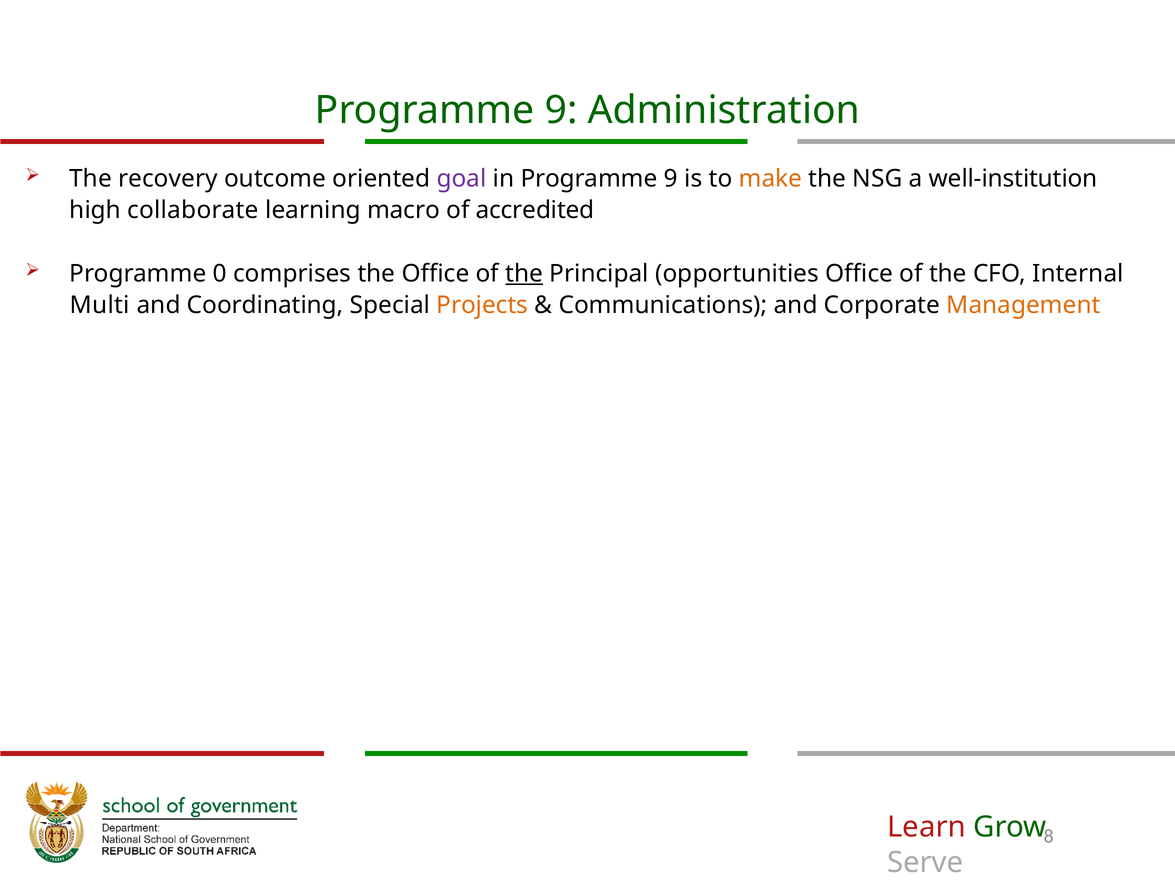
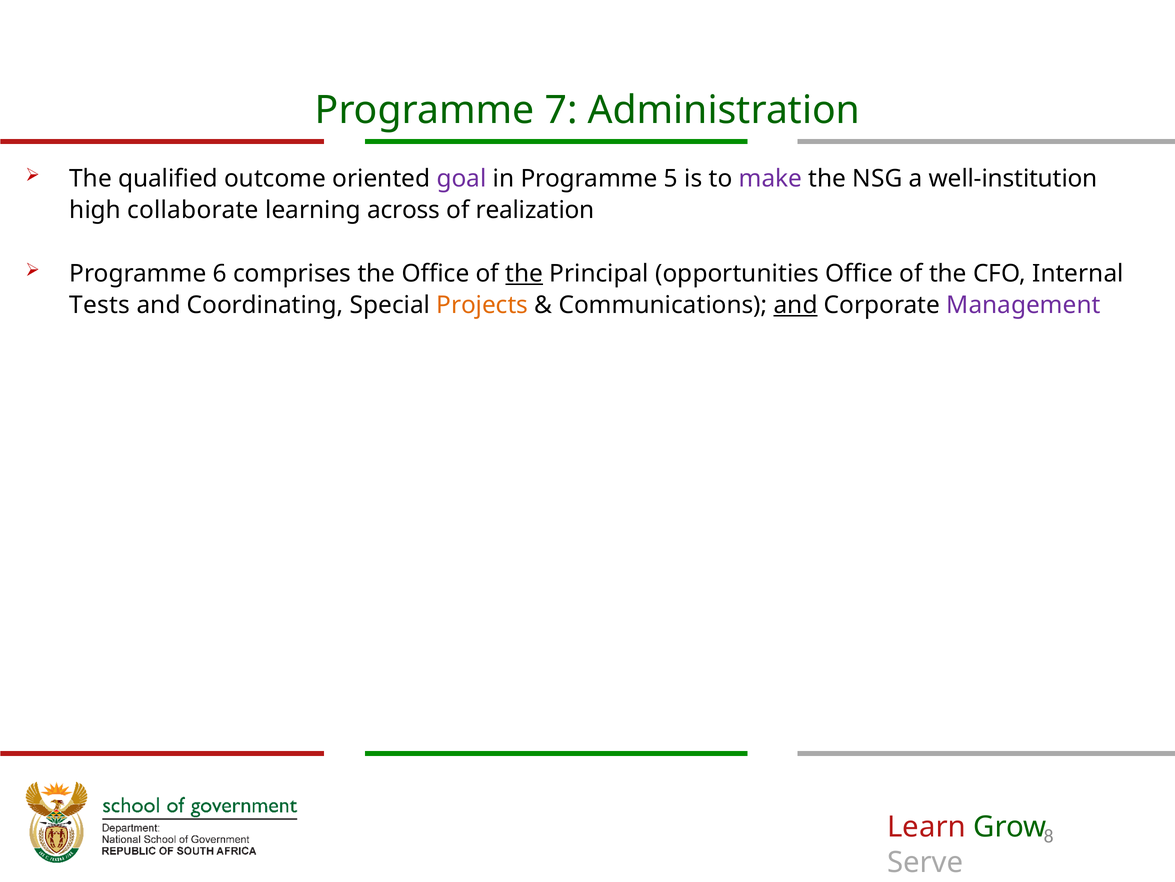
9 at (561, 110): 9 -> 7
recovery: recovery -> qualified
in Programme 9: 9 -> 5
make colour: orange -> purple
macro: macro -> across
accredited: accredited -> realization
0: 0 -> 6
Multi: Multi -> Tests
and at (796, 305) underline: none -> present
Management colour: orange -> purple
